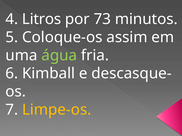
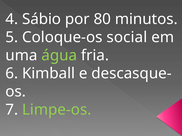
Litros: Litros -> Sábio
73: 73 -> 80
assim: assim -> social
Limpe‐os colour: yellow -> light green
